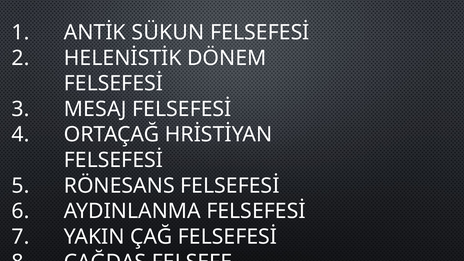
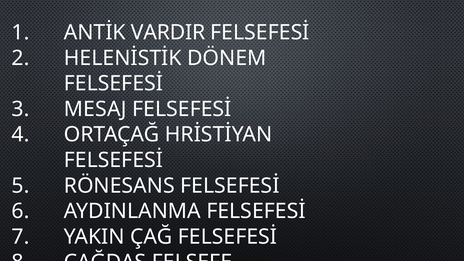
SÜKUN: SÜKUN -> VARDIR
